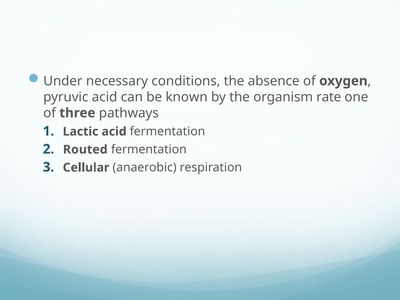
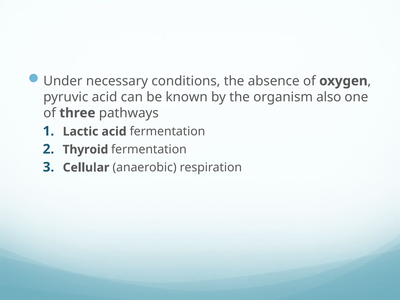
rate: rate -> also
Routed: Routed -> Thyroid
